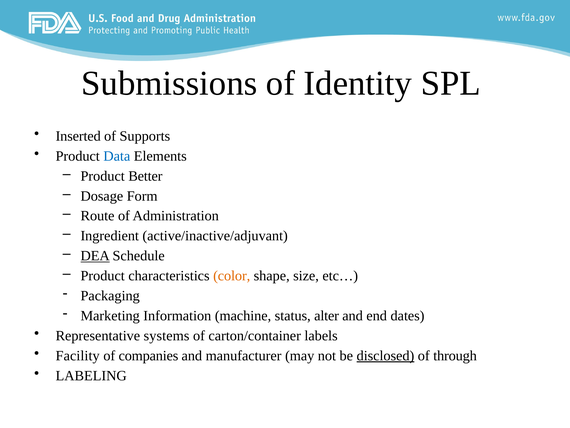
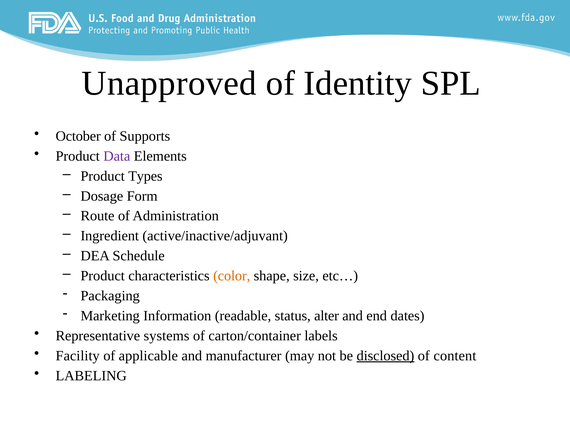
Submissions: Submissions -> Unapproved
Inserted: Inserted -> October
Data colour: blue -> purple
Better: Better -> Types
DEA underline: present -> none
machine: machine -> readable
companies: companies -> applicable
through: through -> content
